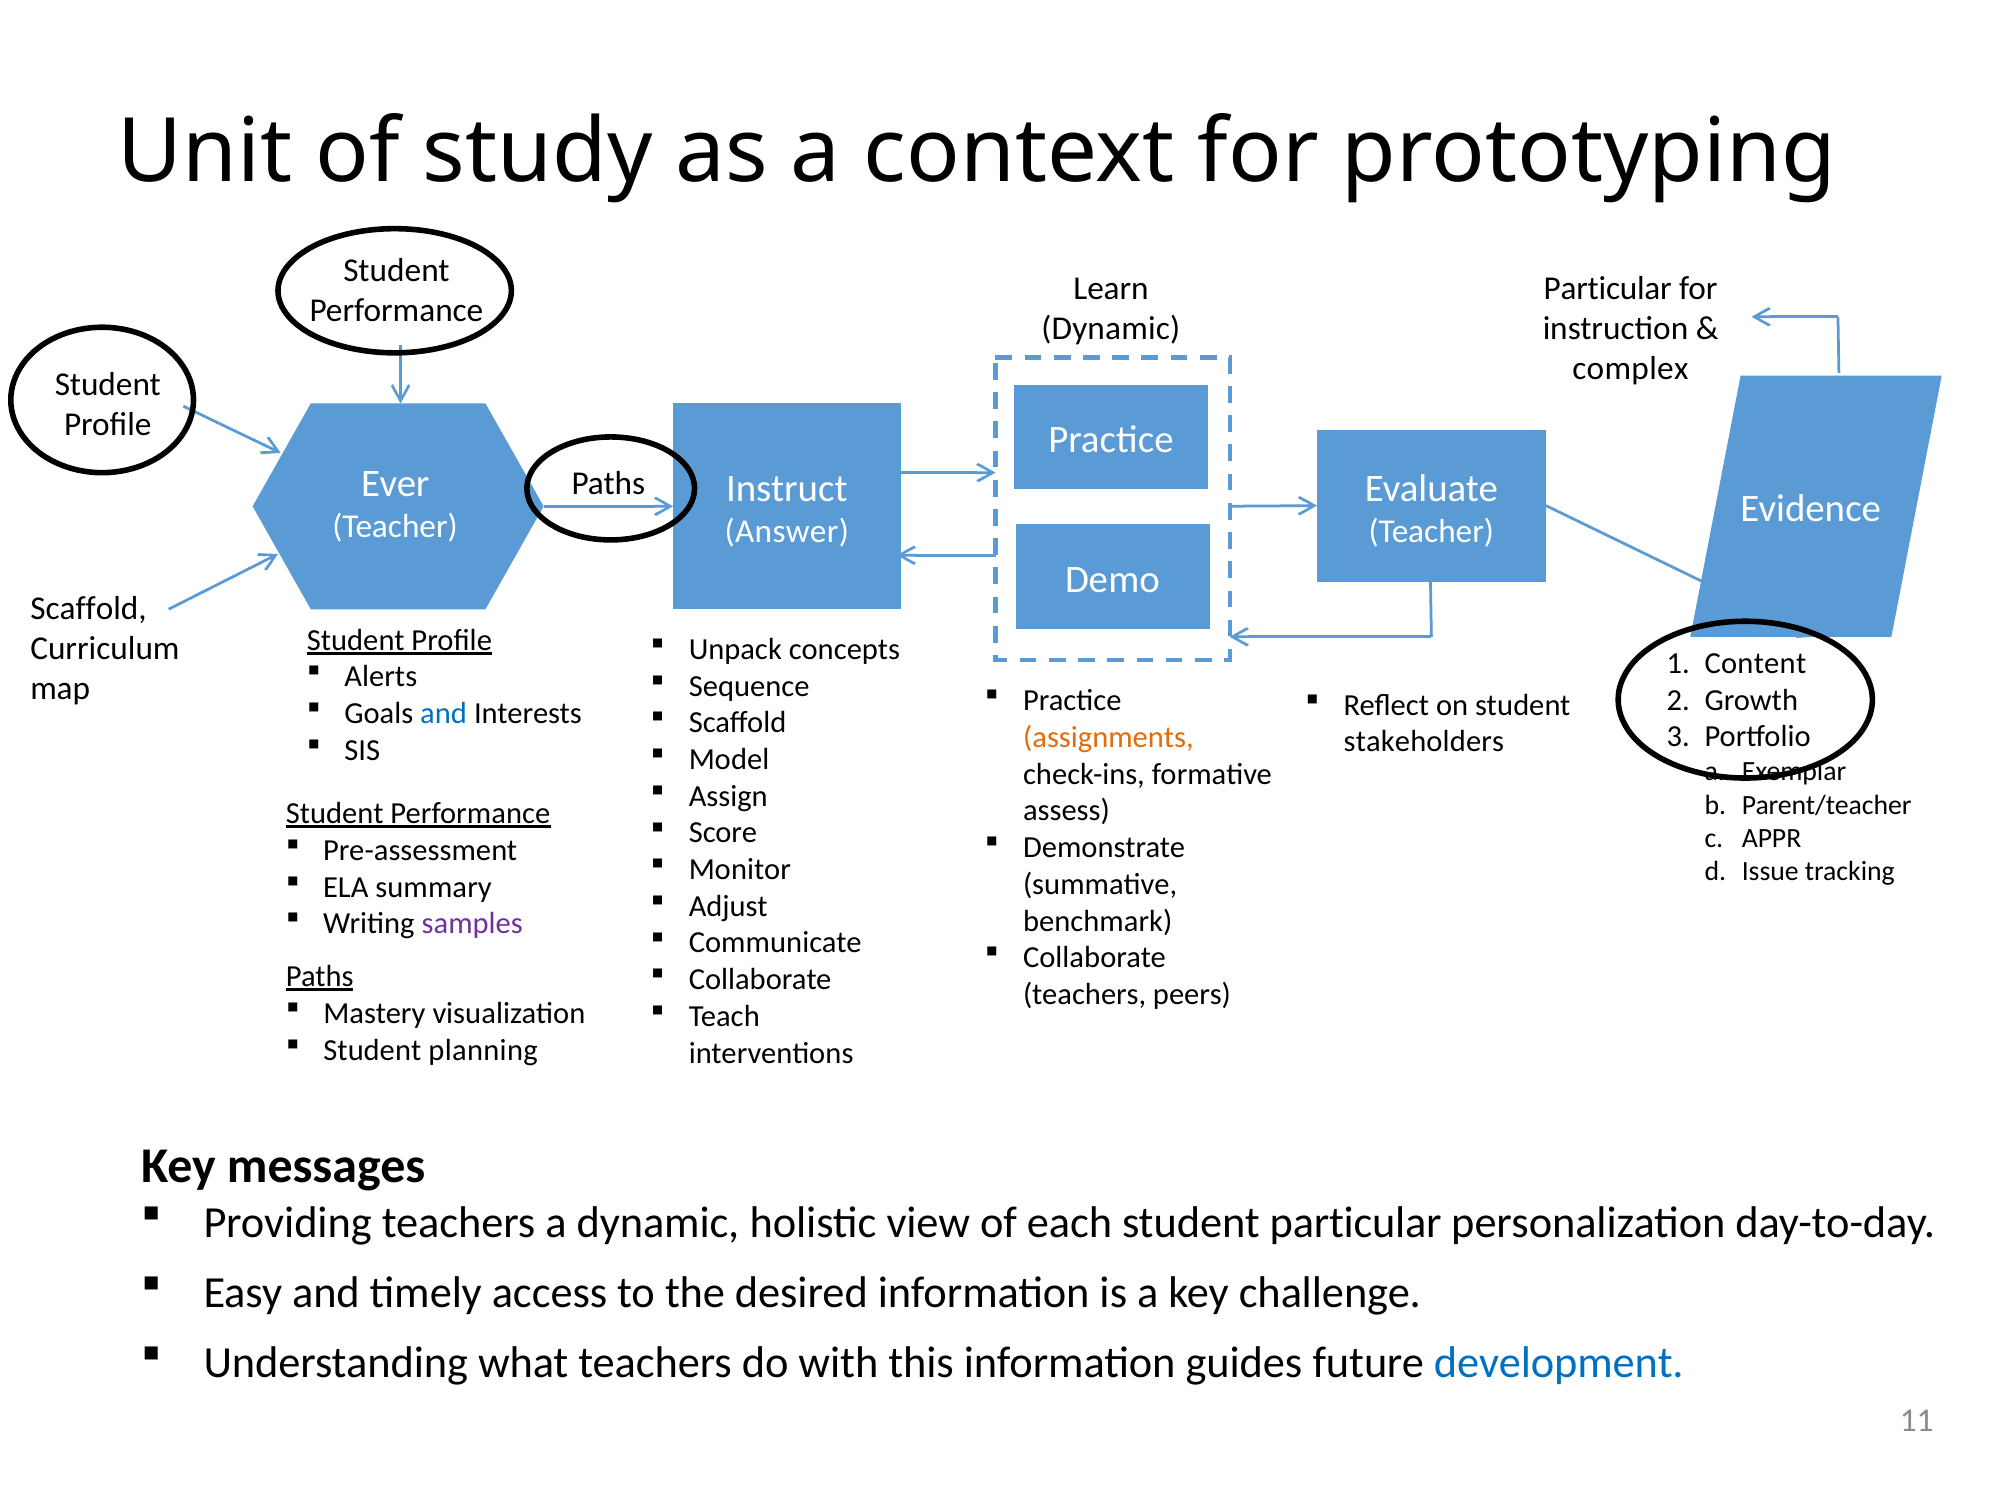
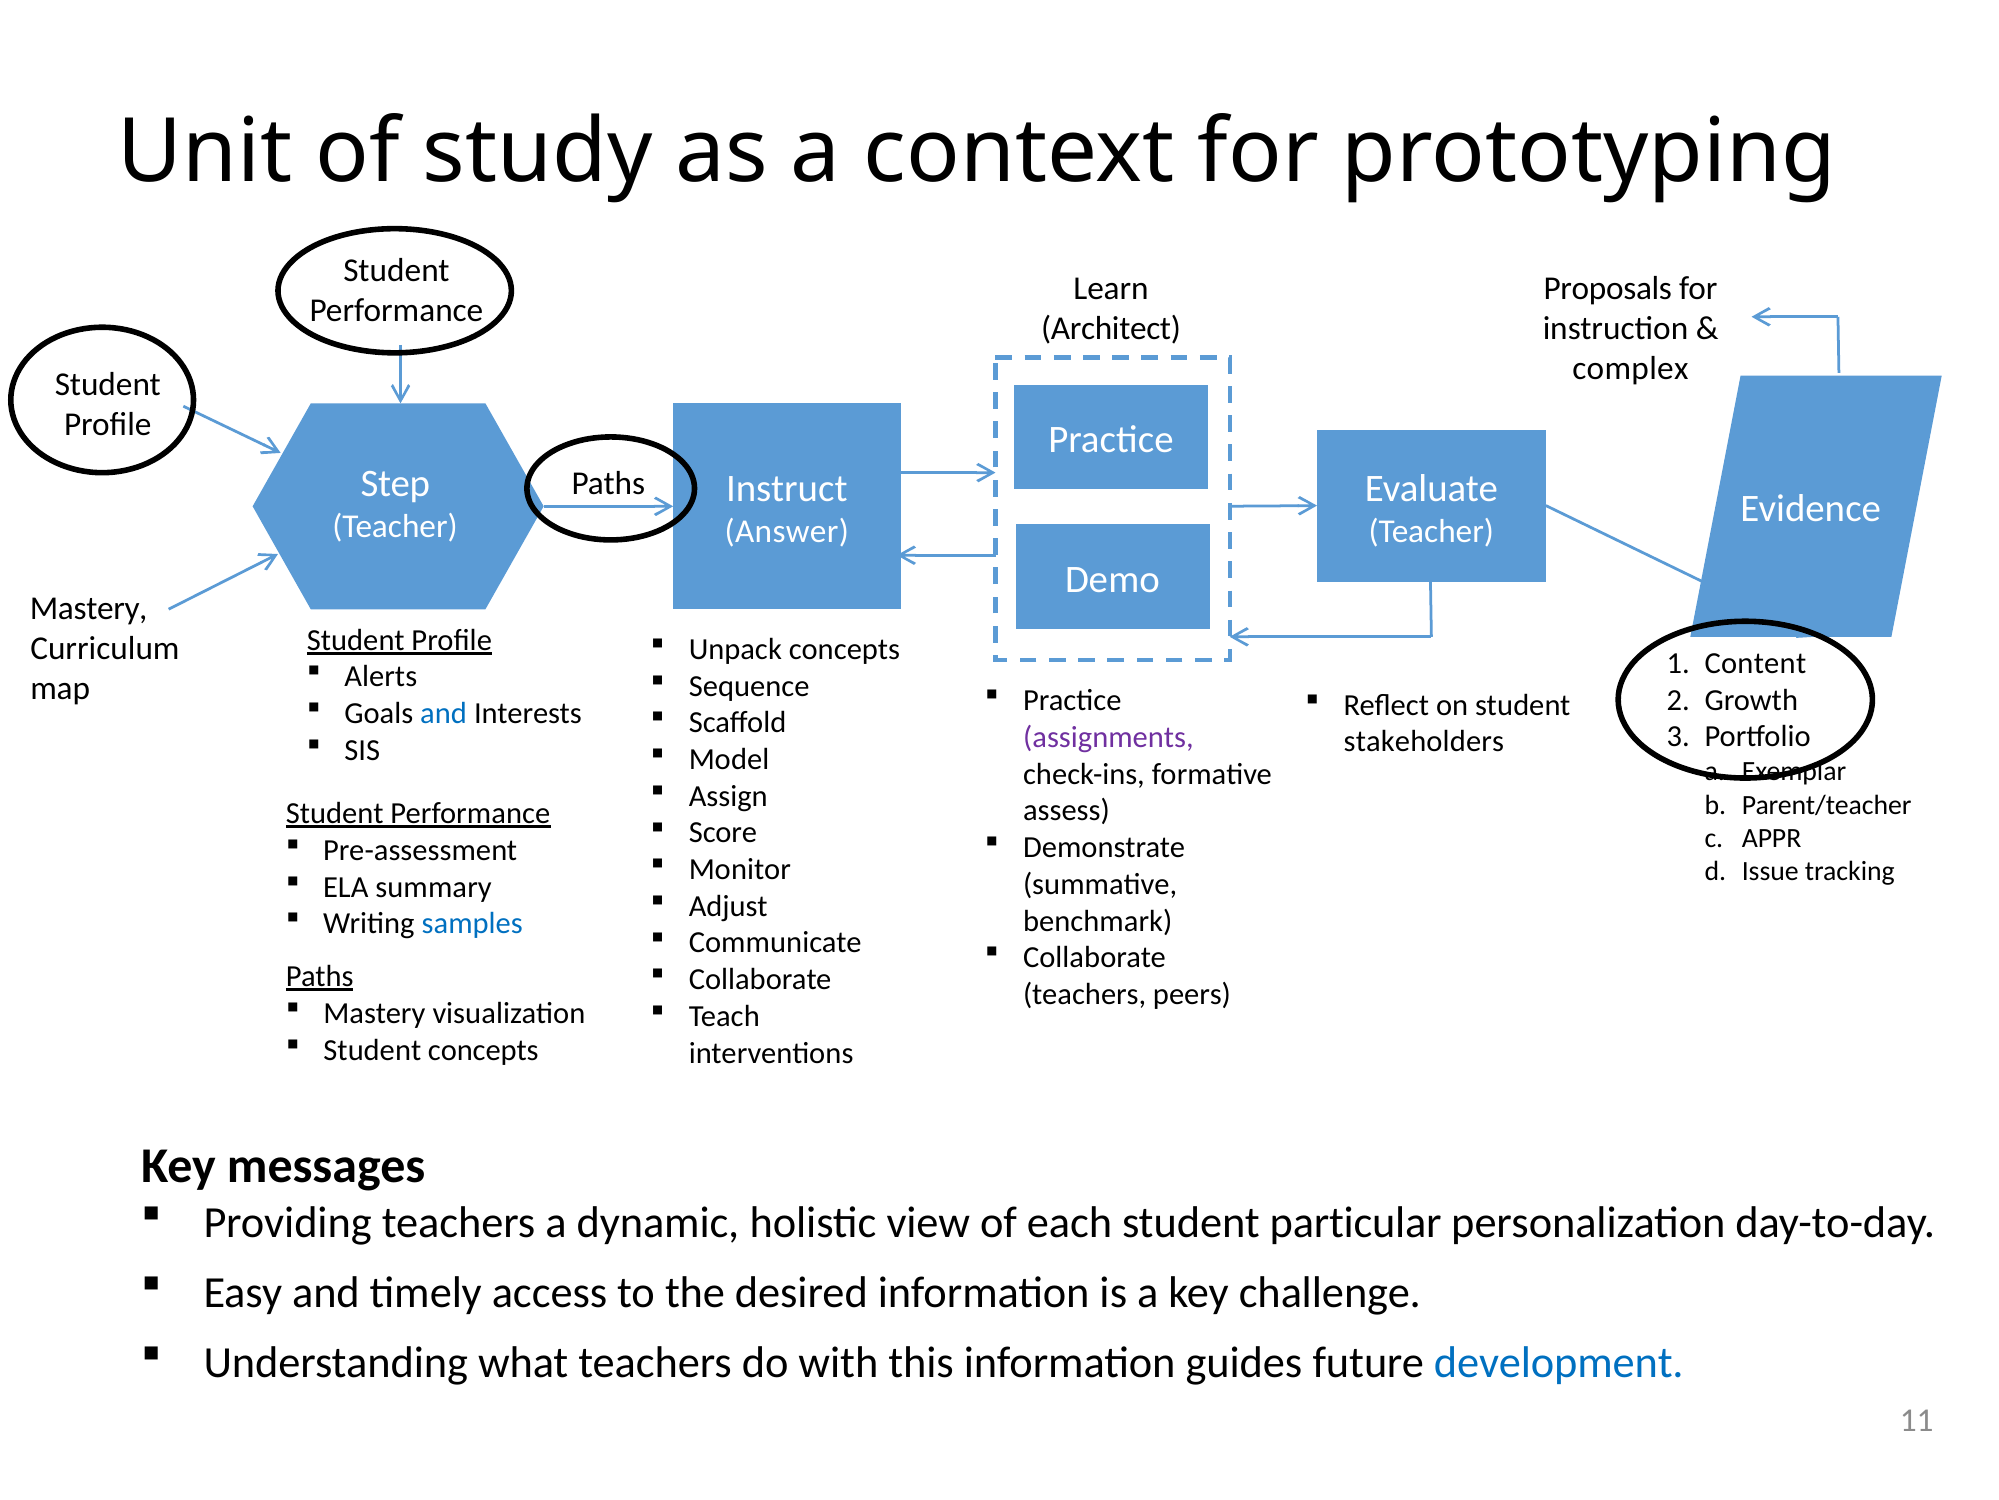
Particular at (1608, 288): Particular -> Proposals
Dynamic at (1111, 328): Dynamic -> Architect
Ever: Ever -> Step
Scaffold at (89, 609): Scaffold -> Mastery
assignments colour: orange -> purple
samples colour: purple -> blue
Student planning: planning -> concepts
